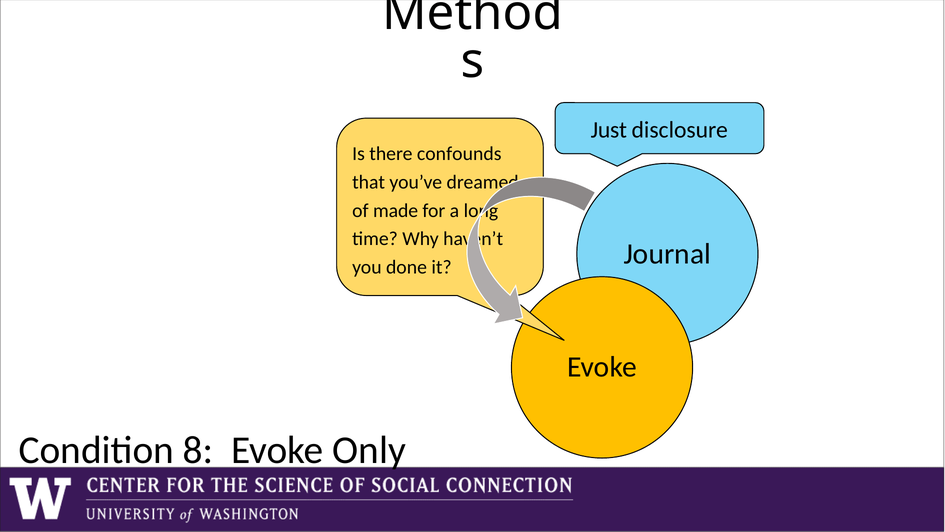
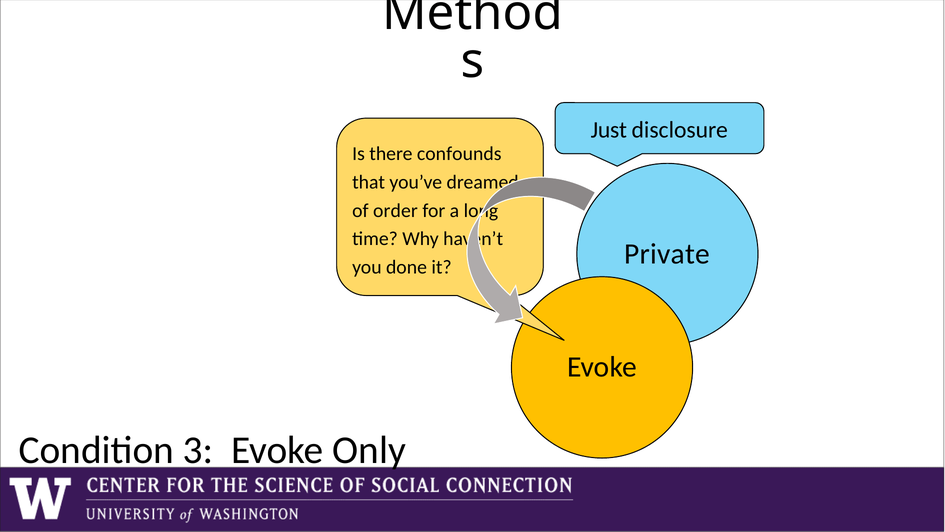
made: made -> order
Journal: Journal -> Private
8: 8 -> 3
